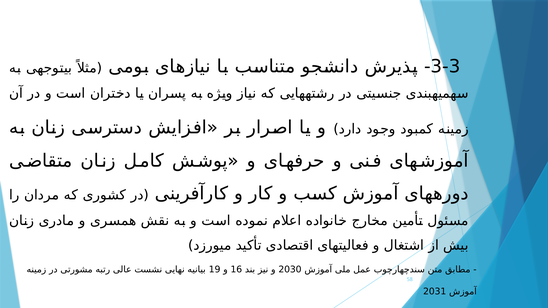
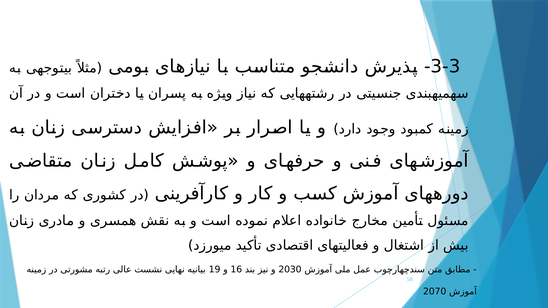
2031: 2031 -> 2070
